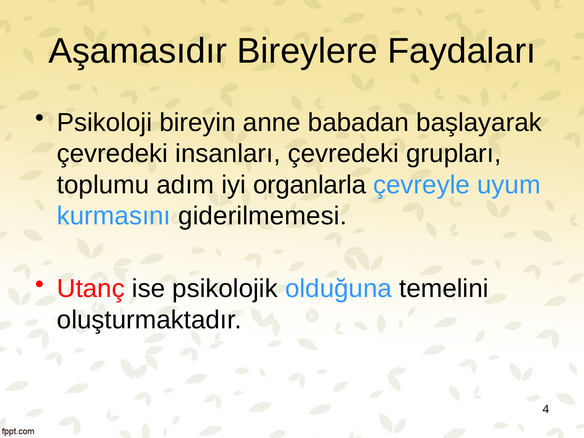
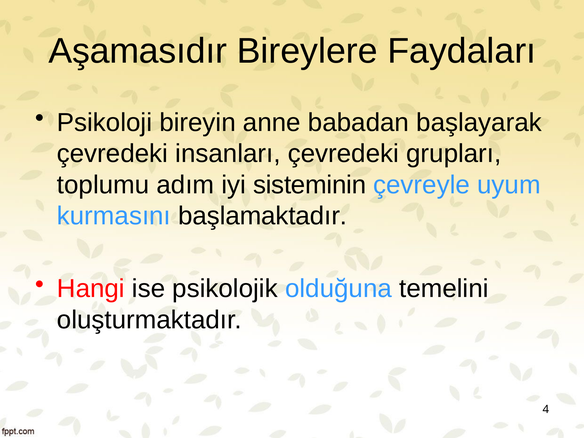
organlarla: organlarla -> sisteminin
giderilmemesi: giderilmemesi -> başlamaktadır
Utanç: Utanç -> Hangi
